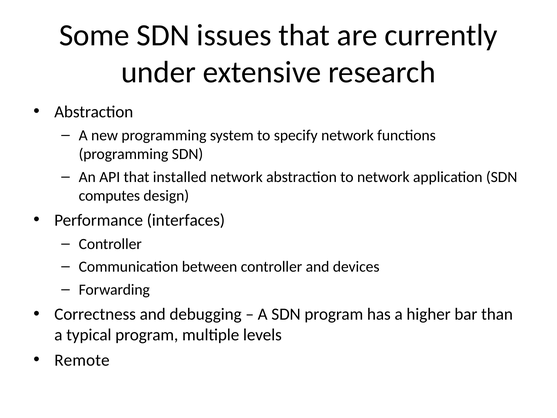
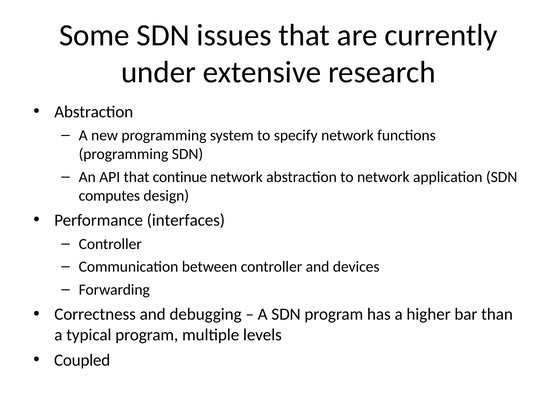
installed: installed -> continue
Remote: Remote -> Coupled
